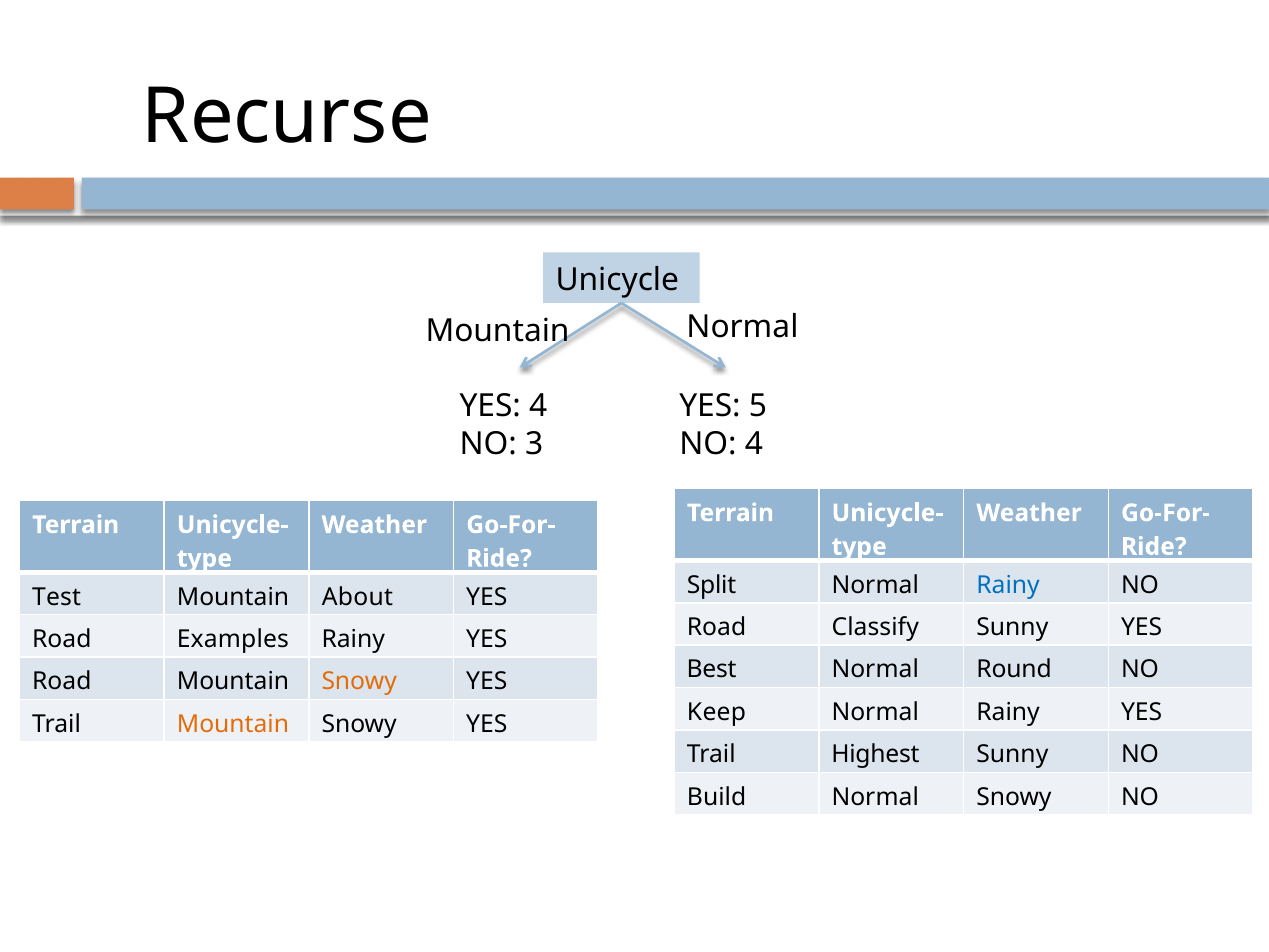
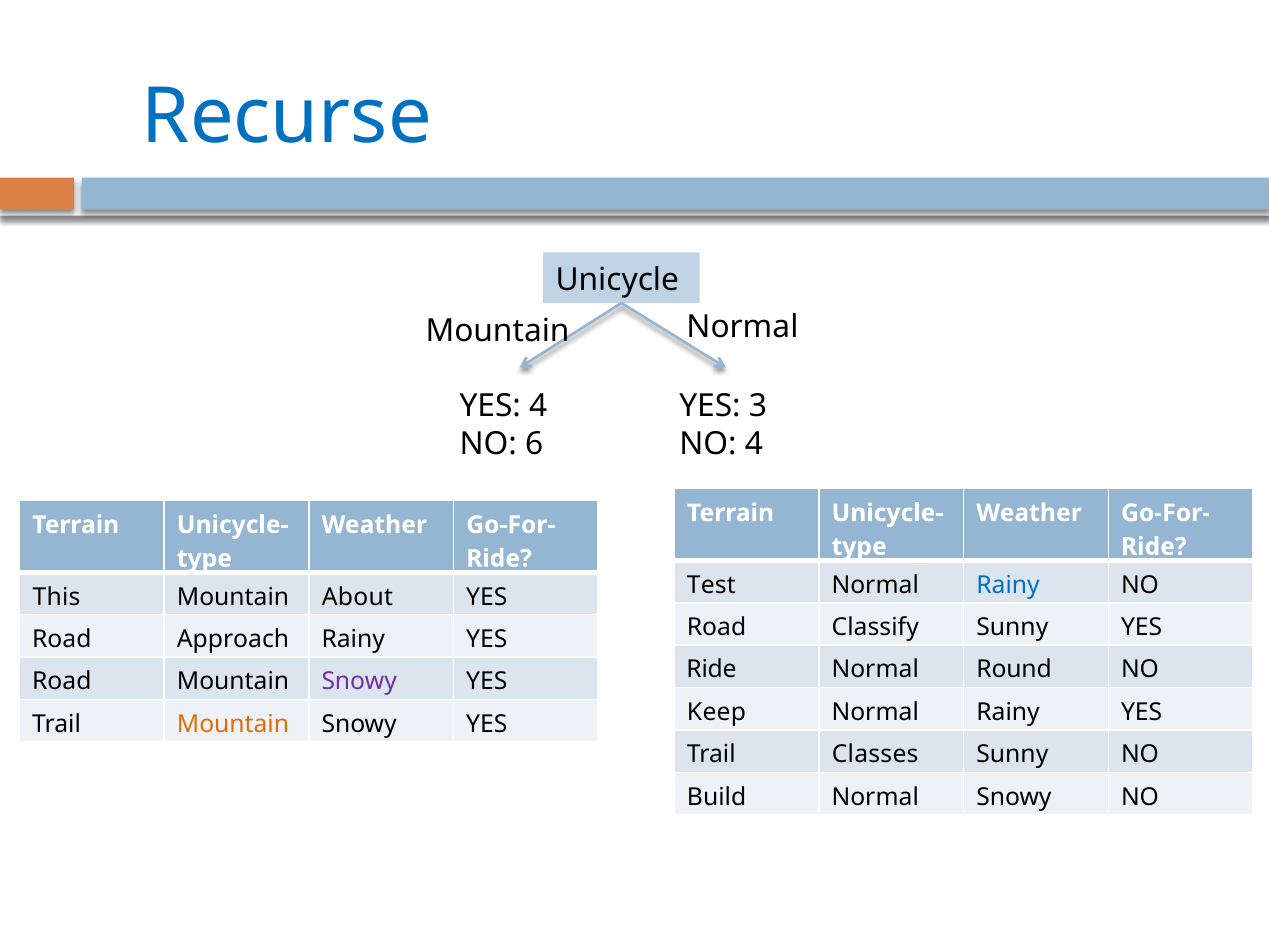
Recurse colour: black -> blue
5: 5 -> 3
3: 3 -> 6
Split: Split -> Test
Test: Test -> This
Examples: Examples -> Approach
Best at (712, 670): Best -> Ride
Snowy at (359, 681) colour: orange -> purple
Highest: Highest -> Classes
